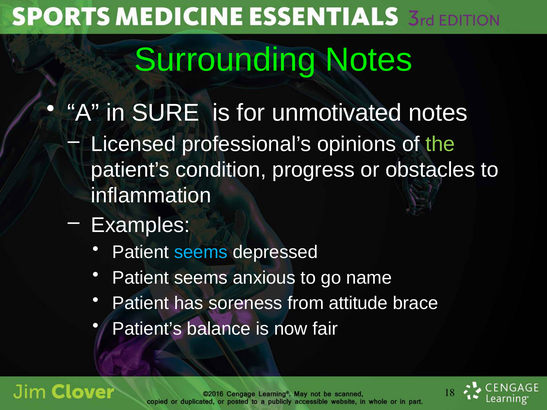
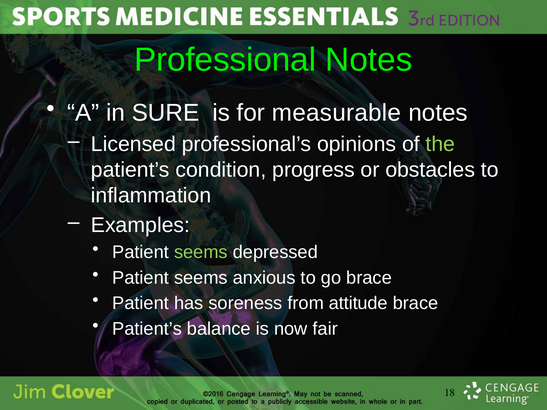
Surrounding: Surrounding -> Professional
unmotivated: unmotivated -> measurable
seems at (201, 252) colour: light blue -> light green
go name: name -> brace
